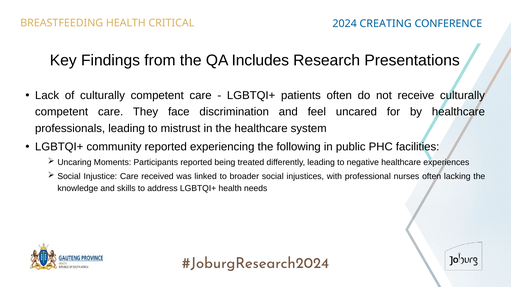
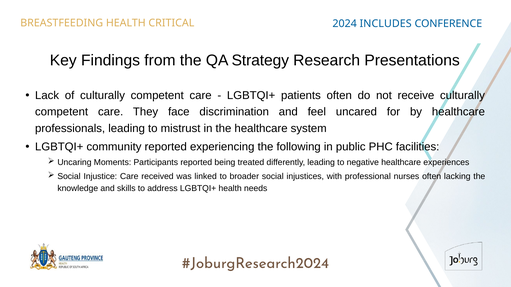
CREATING: CREATING -> INCLUDES
Includes: Includes -> Strategy
